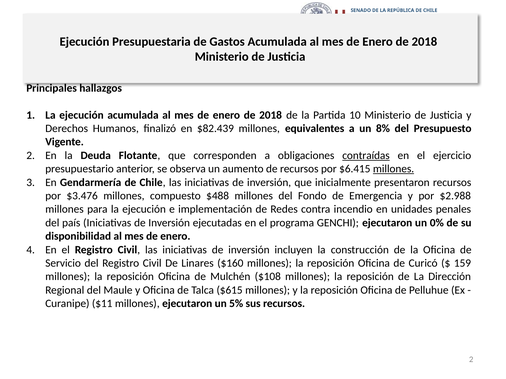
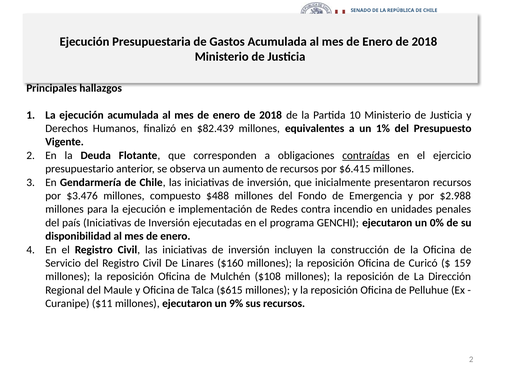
8%: 8% -> 1%
millones at (394, 169) underline: present -> none
5%: 5% -> 9%
